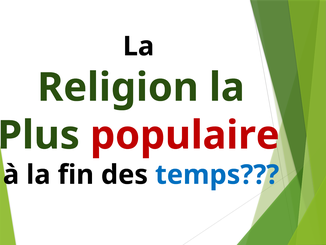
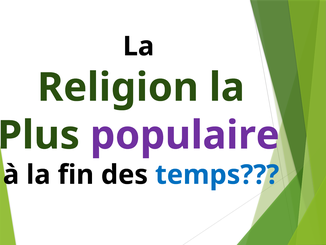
populaire colour: red -> purple
